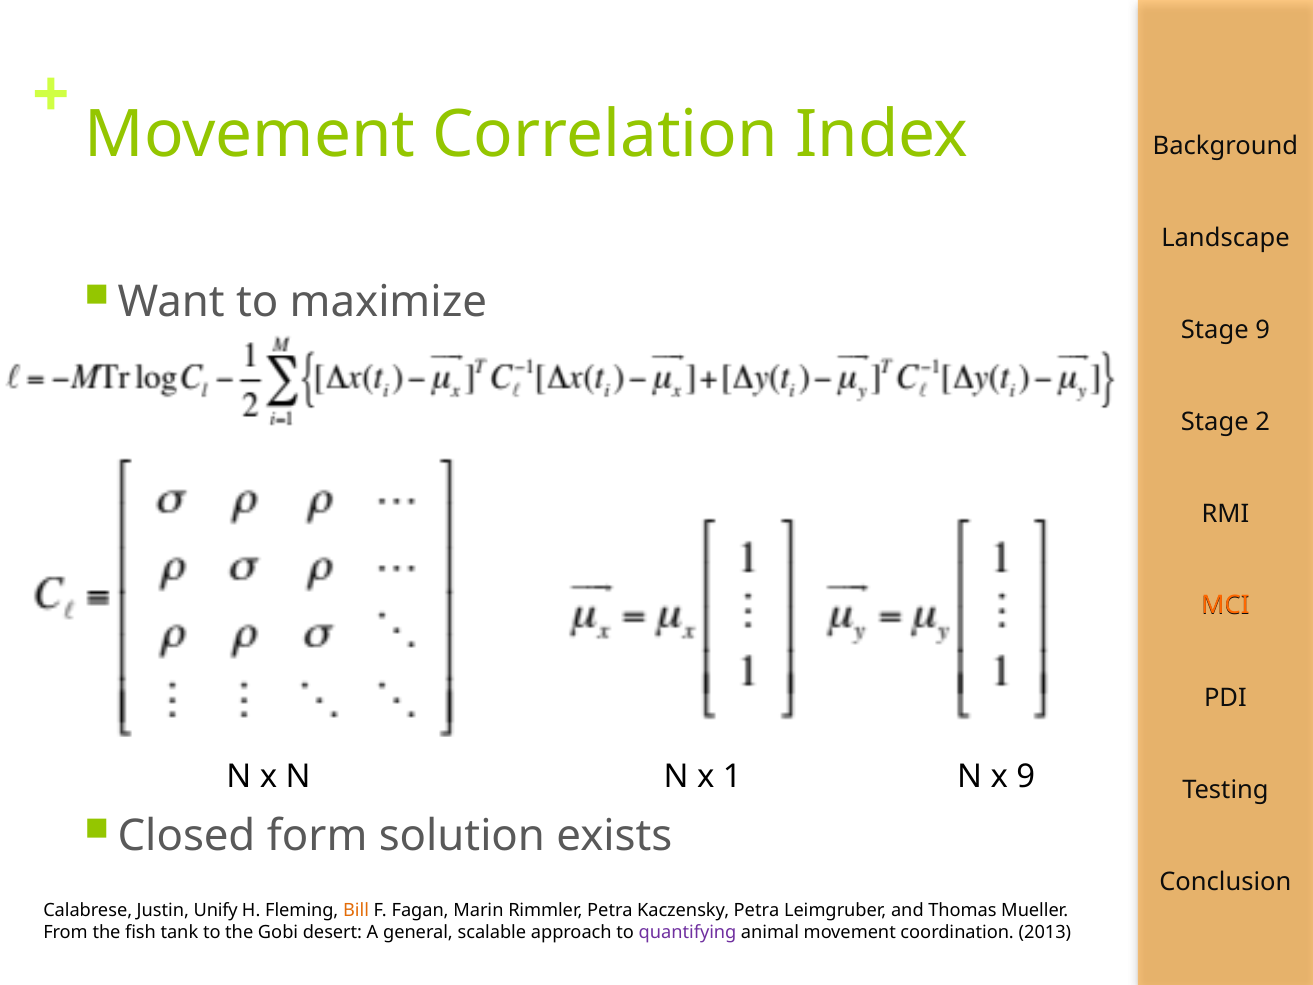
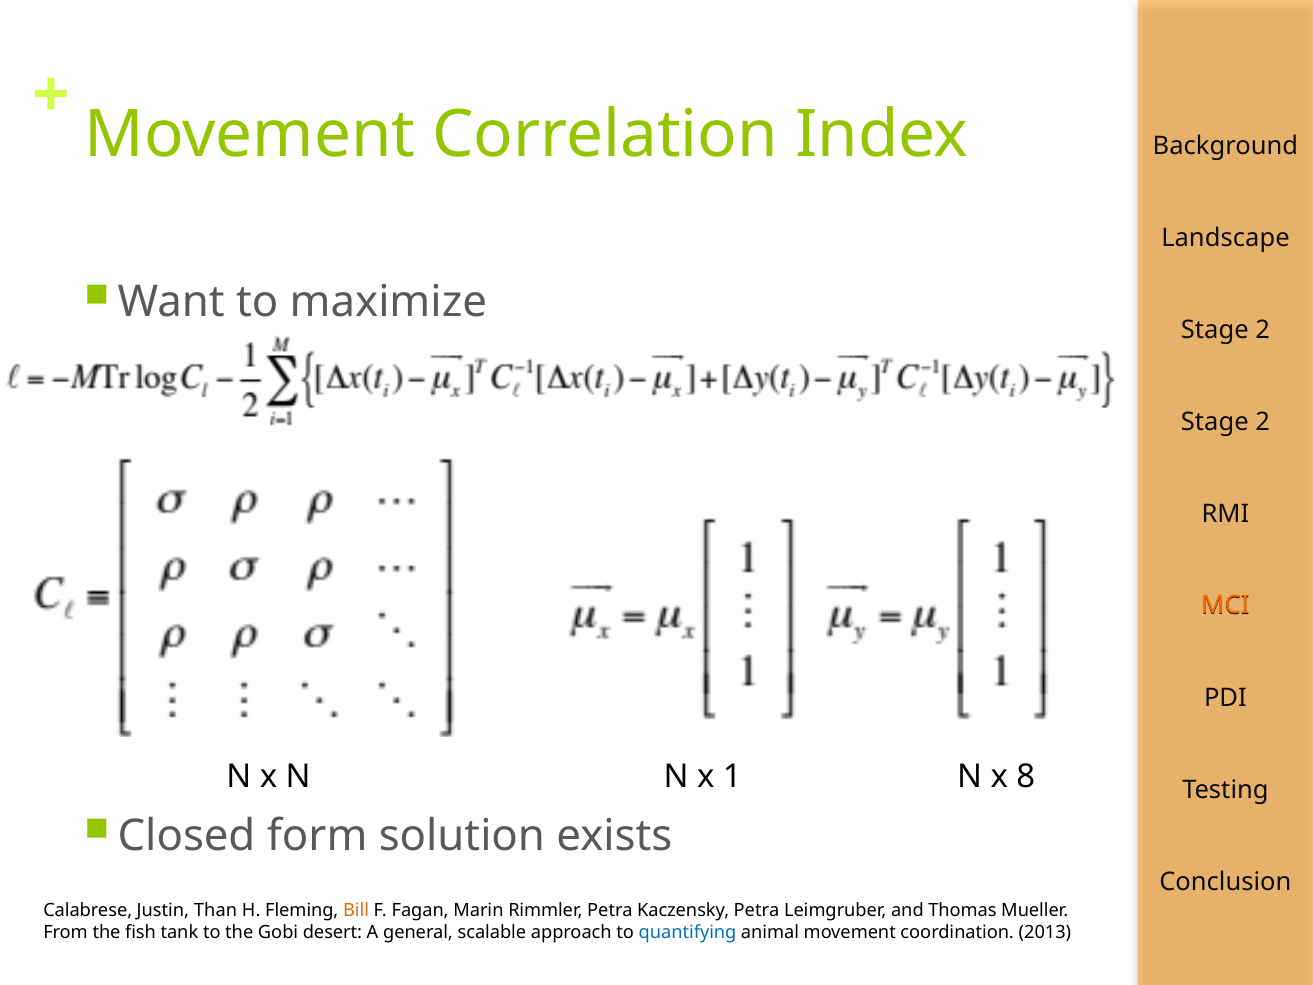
9 at (1263, 330): 9 -> 2
x 9: 9 -> 8
Unify: Unify -> Than
quantifying colour: purple -> blue
